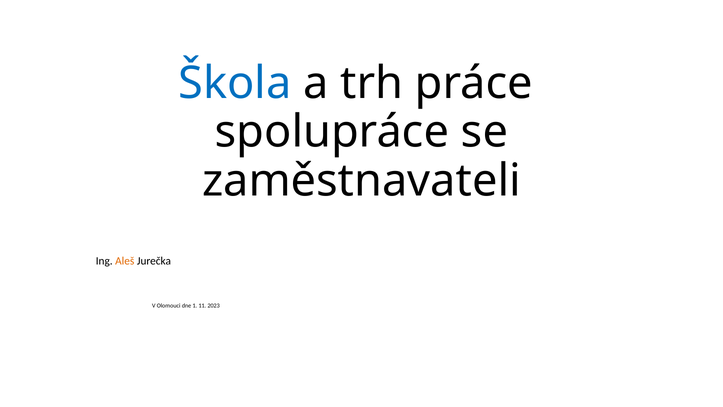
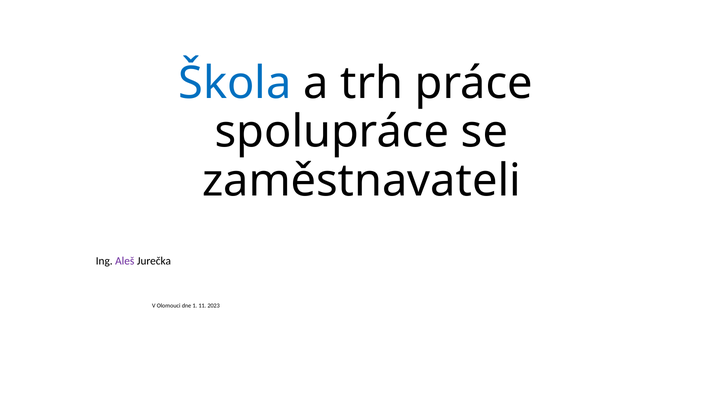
Aleš colour: orange -> purple
